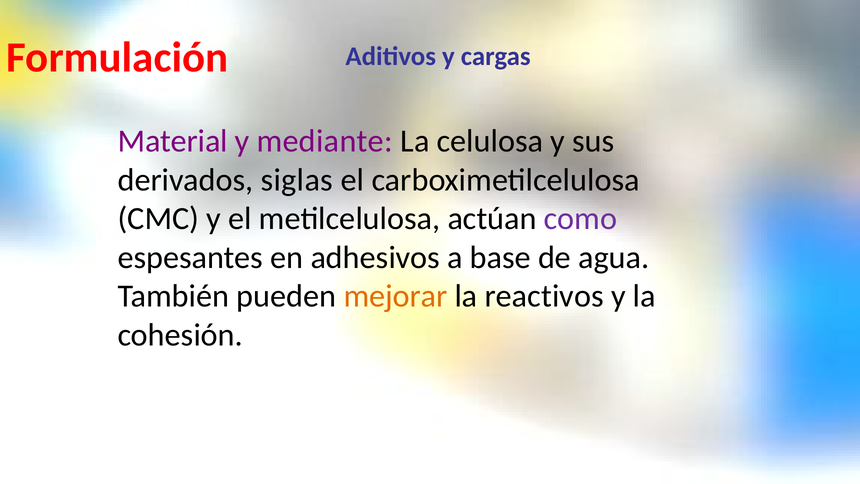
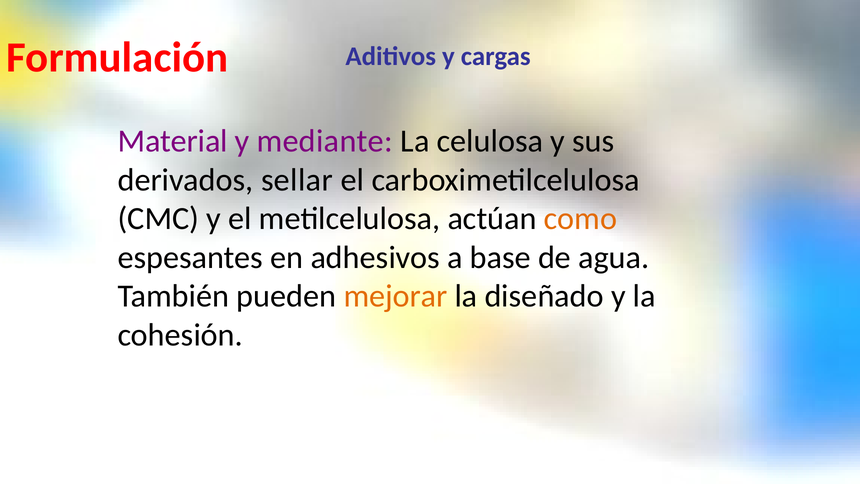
siglas: siglas -> sellar
como colour: purple -> orange
reactivos: reactivos -> diseñado
